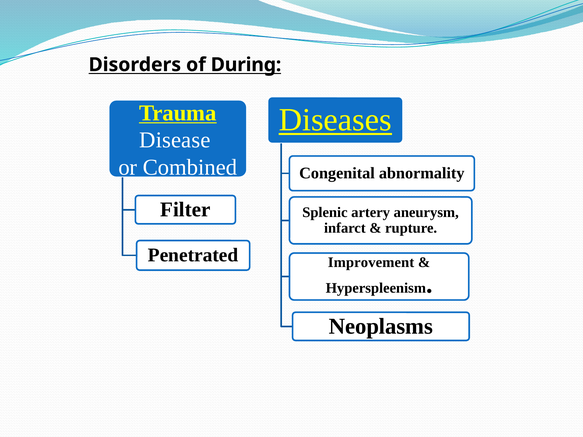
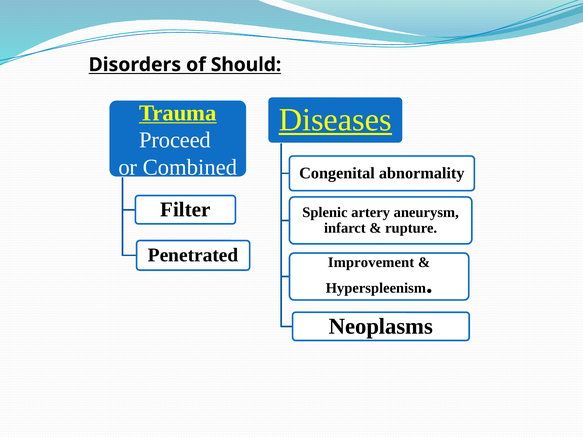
During: During -> Should
Disease: Disease -> Proceed
